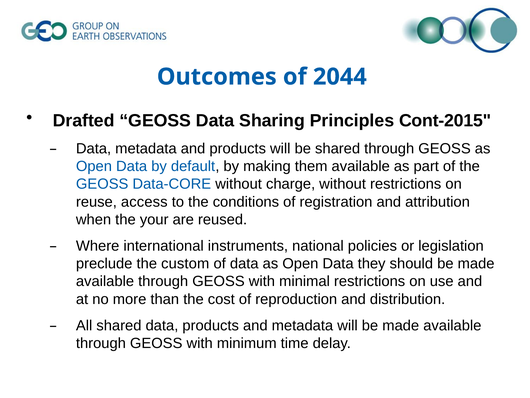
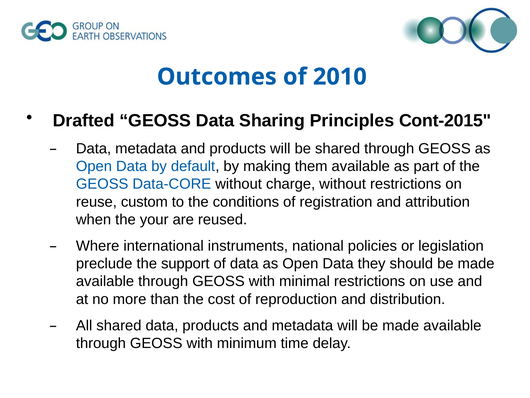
2044: 2044 -> 2010
access: access -> custom
custom: custom -> support
